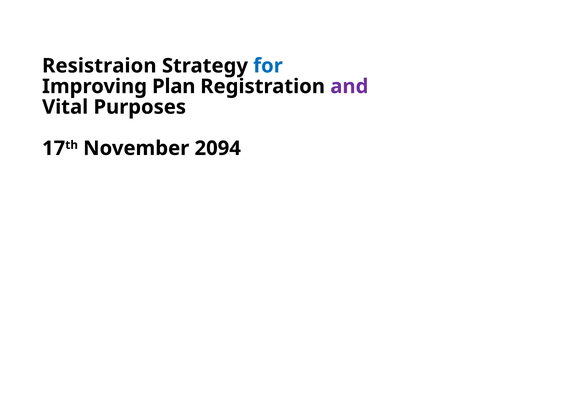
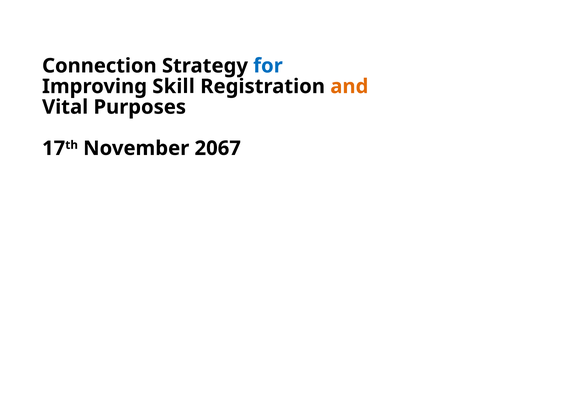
Resistraion: Resistraion -> Connection
Plan: Plan -> Skill
and colour: purple -> orange
2094: 2094 -> 2067
